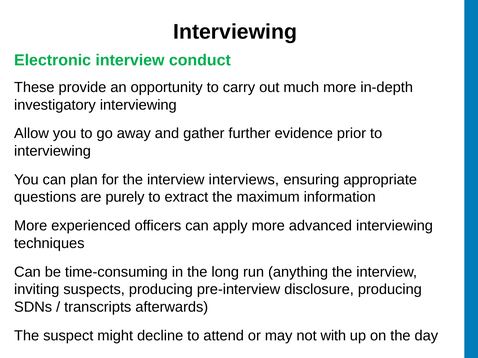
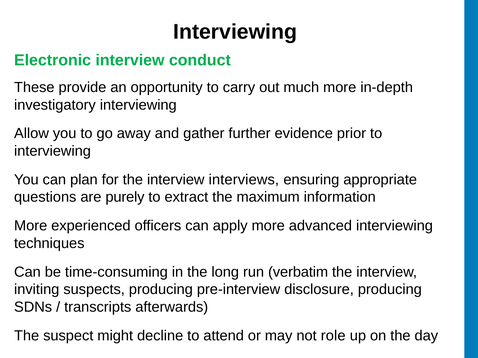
anything: anything -> verbatim
with: with -> role
